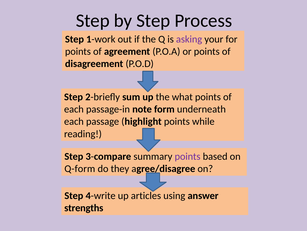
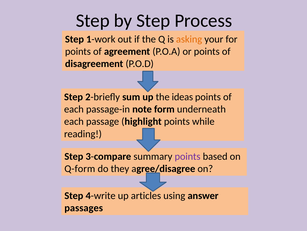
asking colour: purple -> orange
what: what -> ideas
strengths: strengths -> passages
